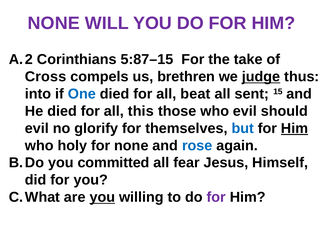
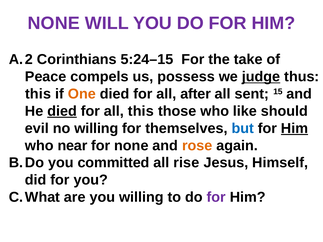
5:87–15: 5:87–15 -> 5:24–15
Cross: Cross -> Peace
brethren: brethren -> possess
into at (38, 94): into -> this
One colour: blue -> orange
beat: beat -> after
died at (62, 111) underline: none -> present
who evil: evil -> like
no glorify: glorify -> willing
holy: holy -> near
rose colour: blue -> orange
fear: fear -> rise
you at (102, 197) underline: present -> none
